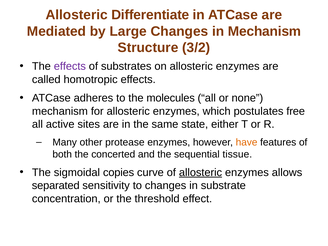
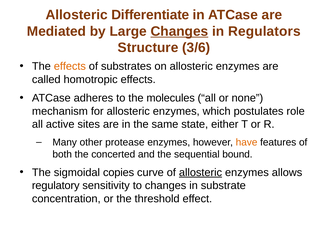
Changes at (179, 31) underline: none -> present
in Mechanism: Mechanism -> Regulators
3/2: 3/2 -> 3/6
effects at (70, 66) colour: purple -> orange
free: free -> role
tissue: tissue -> bound
separated: separated -> regulatory
